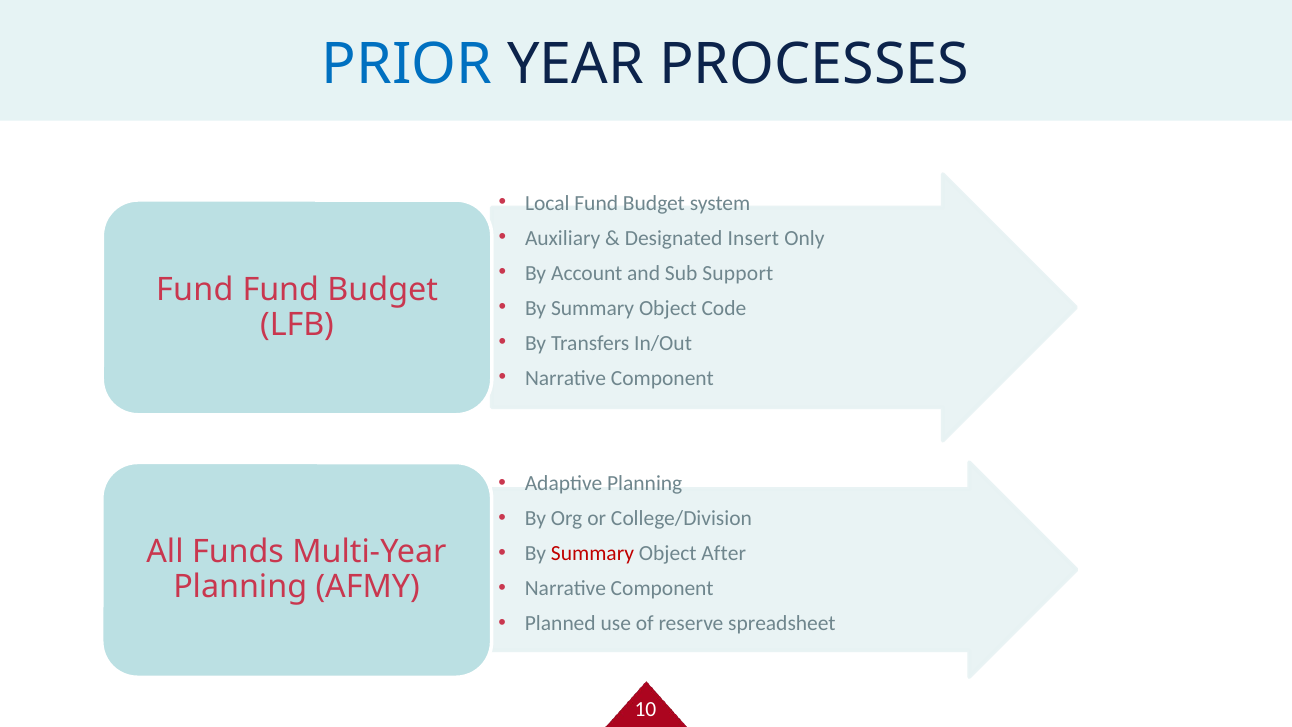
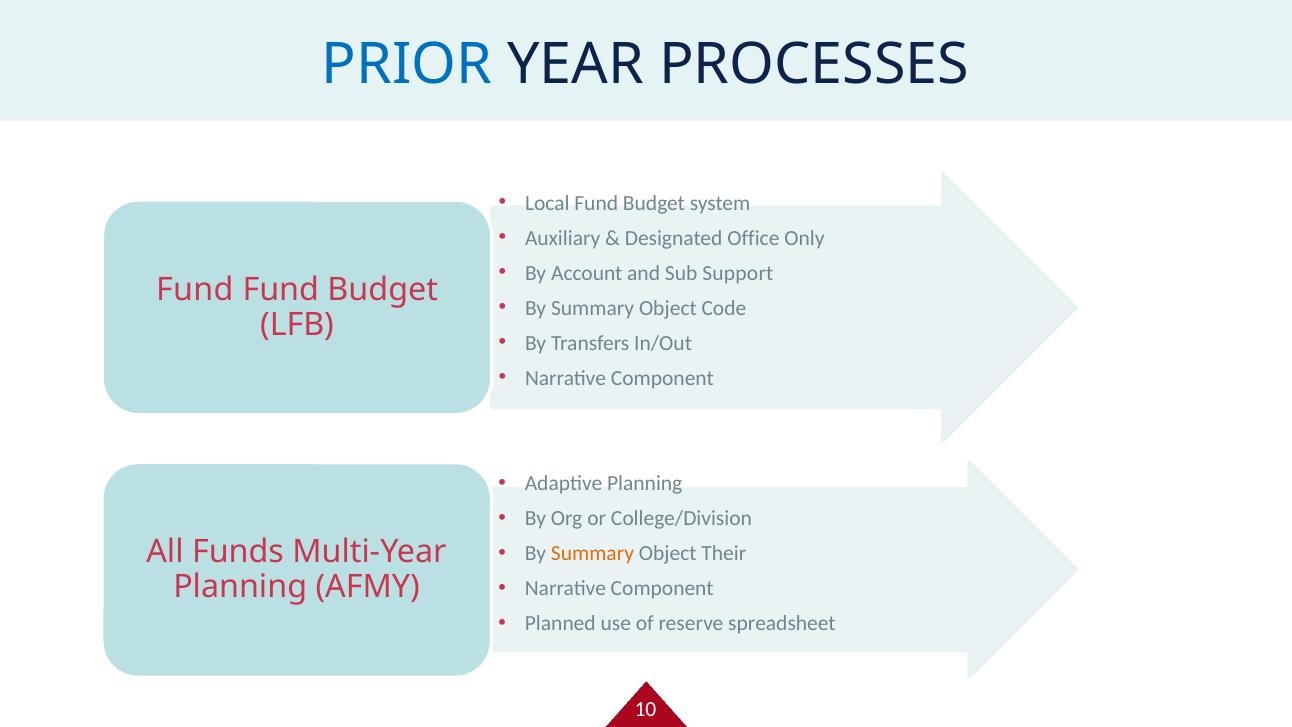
Insert: Insert -> Office
Summary at (592, 553) colour: red -> orange
After: After -> Their
